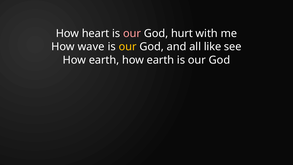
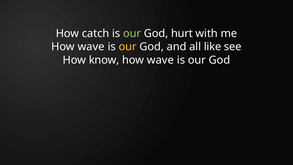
heart: heart -> catch
our at (132, 34) colour: pink -> light green
earth at (104, 60): earth -> know
earth at (160, 60): earth -> wave
